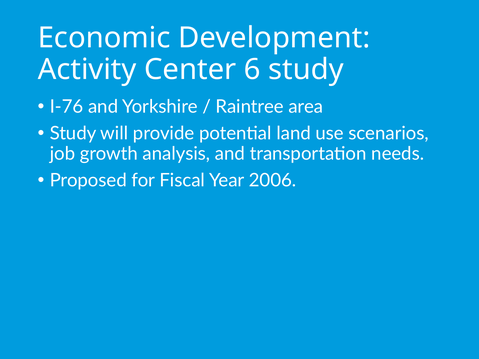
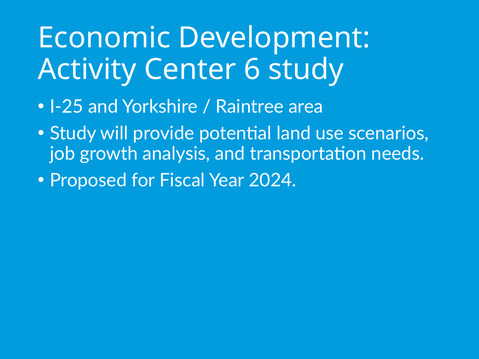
I-76: I-76 -> I-25
2006: 2006 -> 2024
